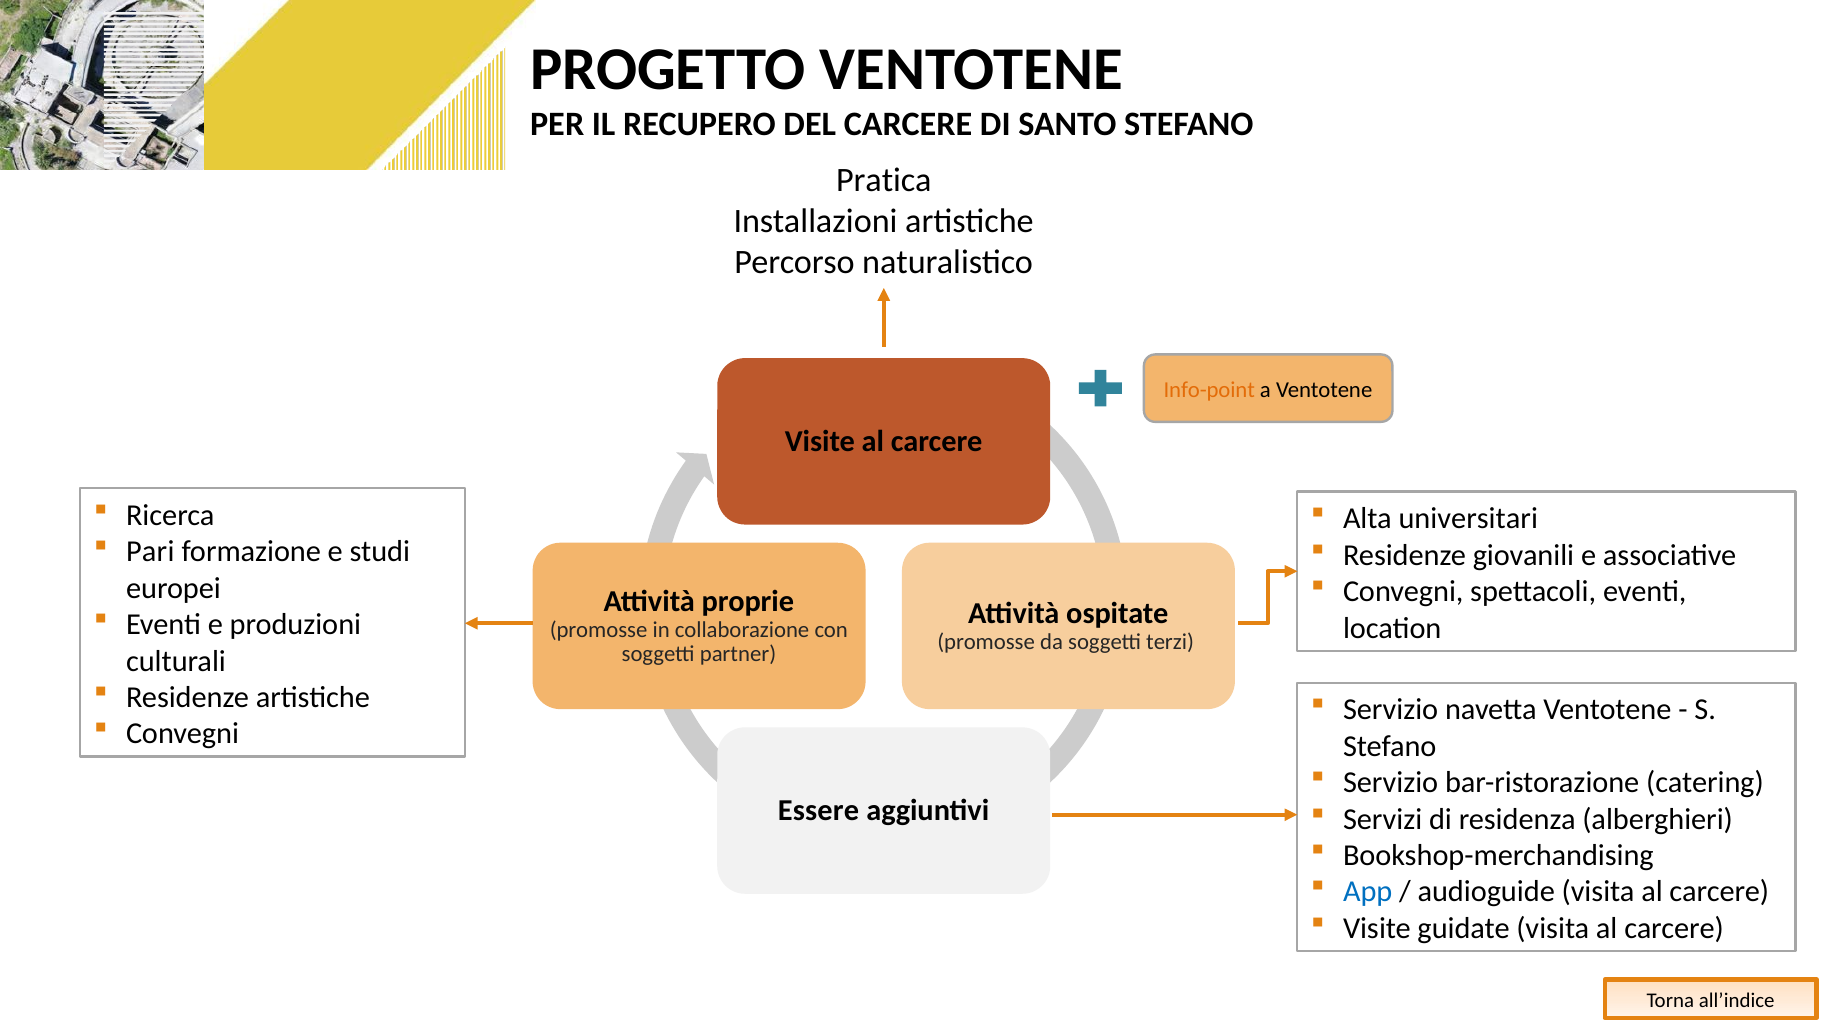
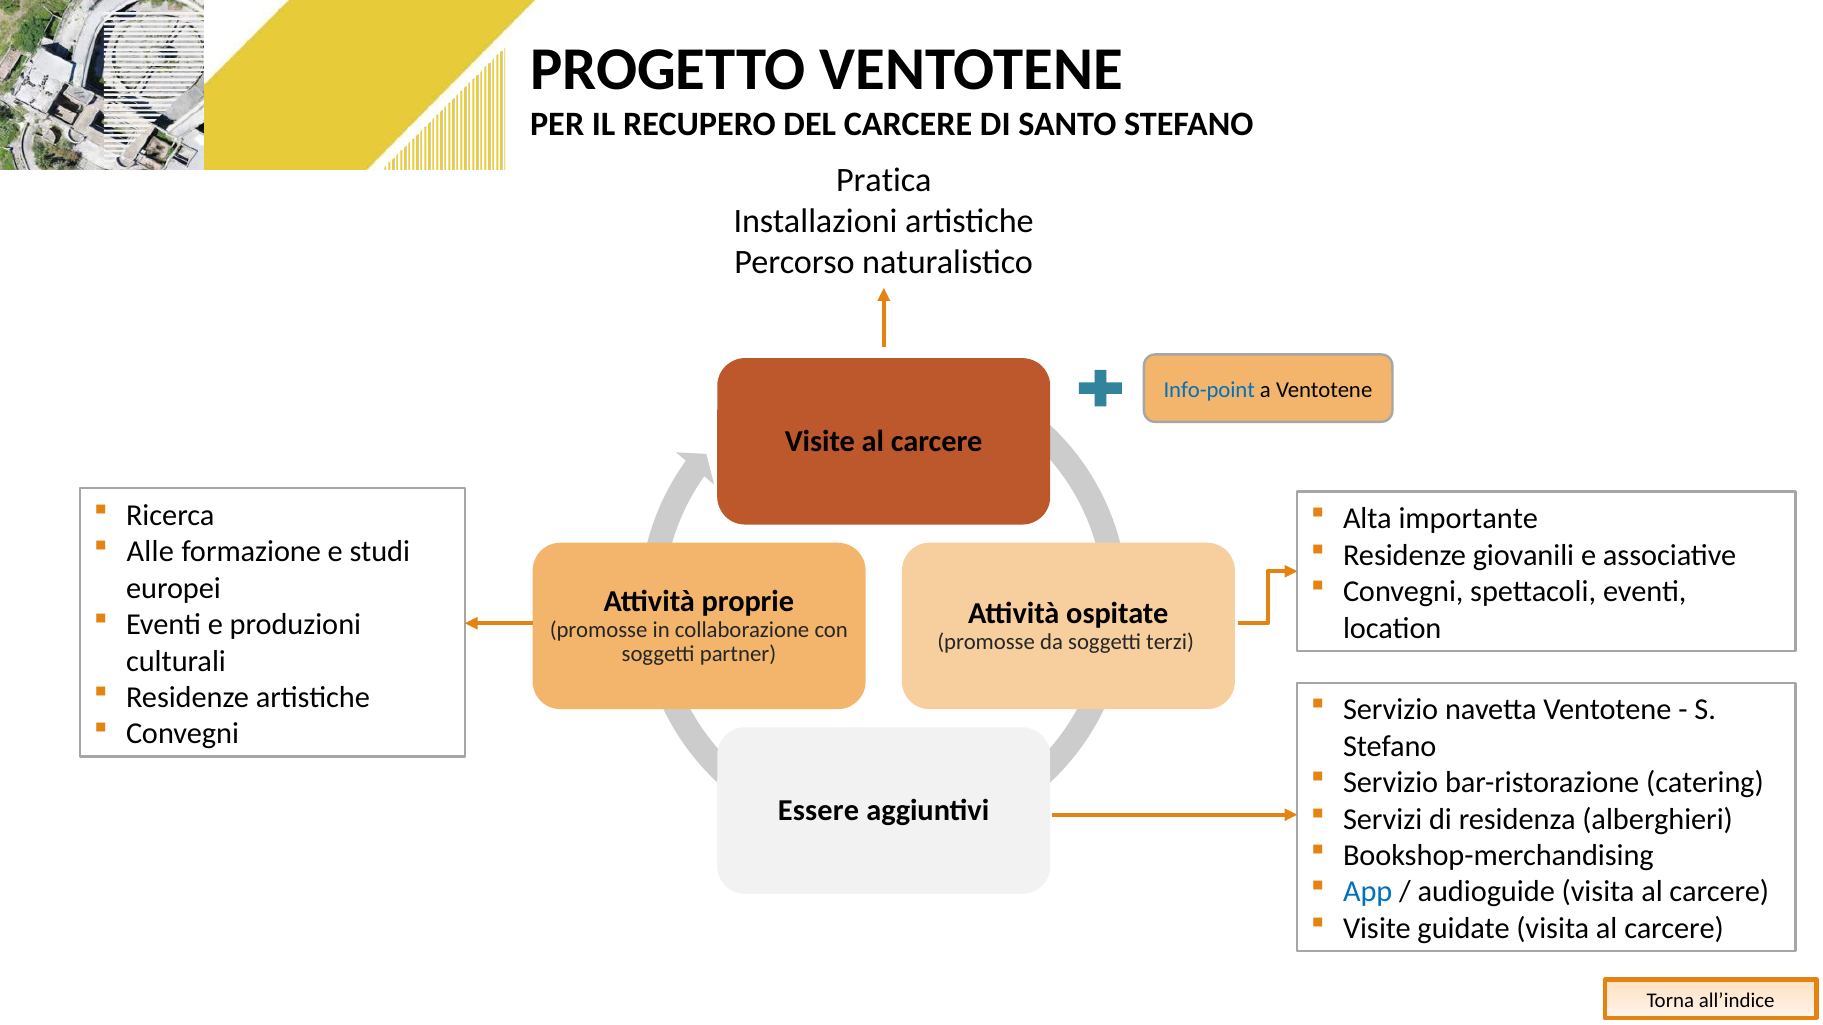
Info-point colour: orange -> blue
universitari: universitari -> importante
Pari: Pari -> Alle
